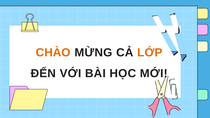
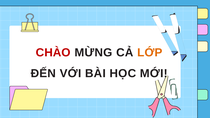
CHÀO colour: orange -> red
